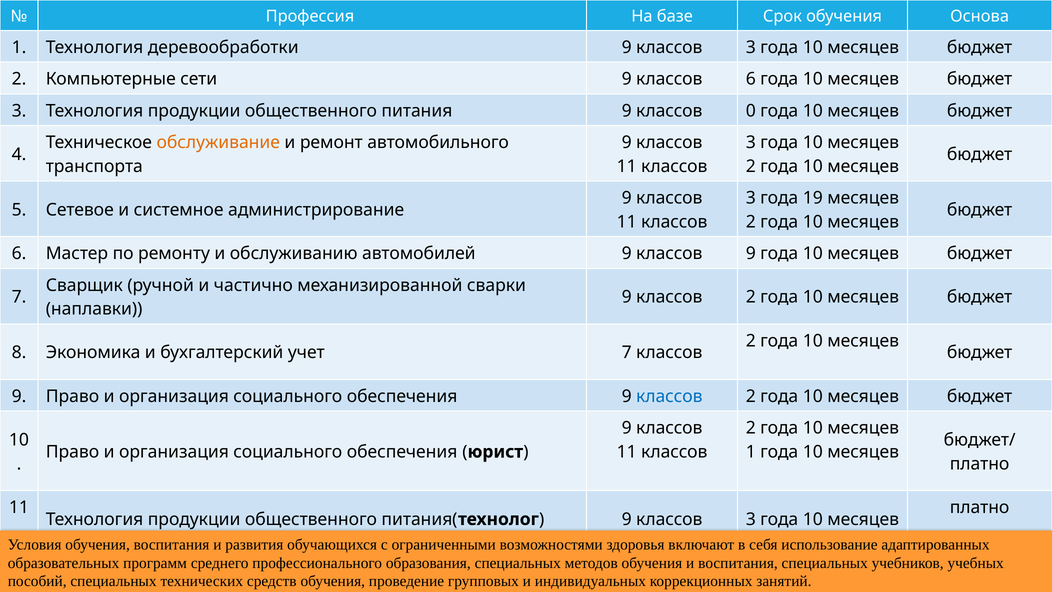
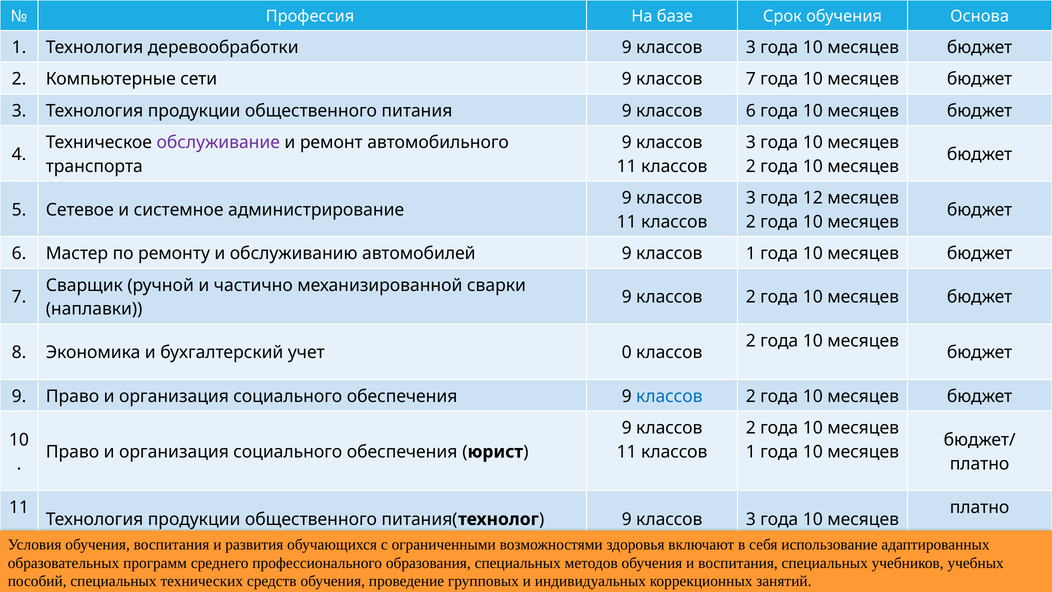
классов 6: 6 -> 7
классов 0: 0 -> 6
обслуживание colour: orange -> purple
года 19: 19 -> 12
классов 9: 9 -> 1
учет 7: 7 -> 0
